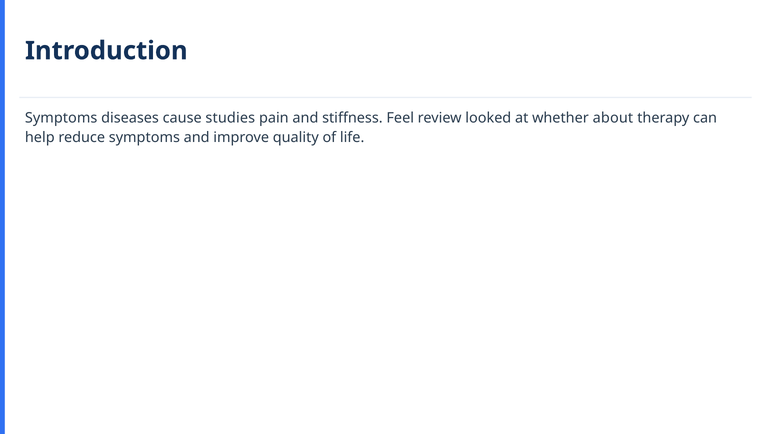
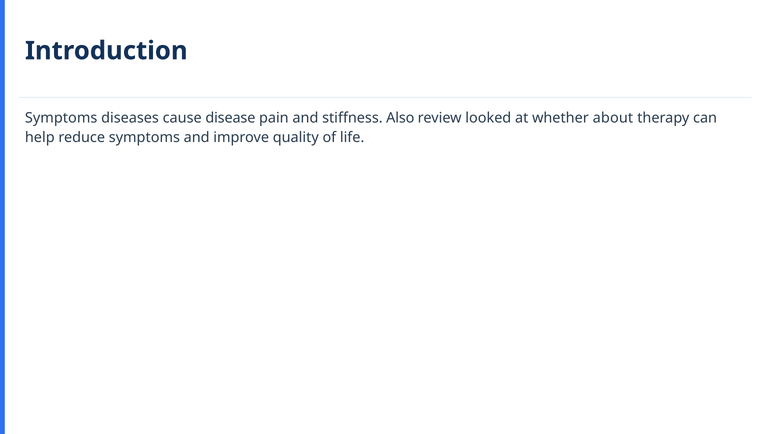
studies: studies -> disease
Feel: Feel -> Also
